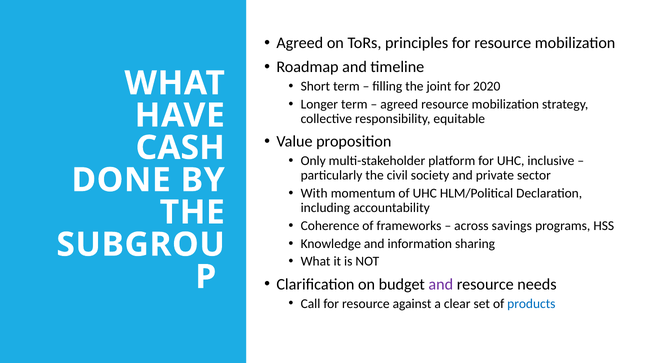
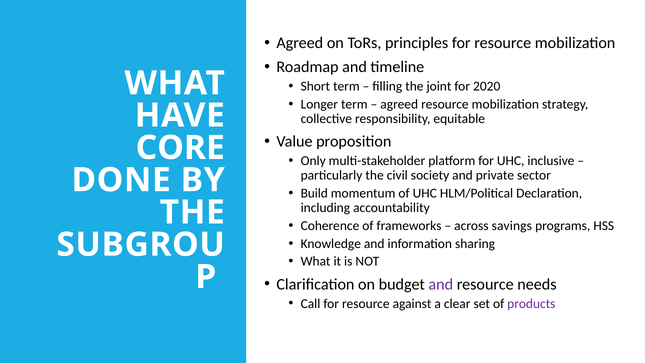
CASH: CASH -> CORE
With: With -> Build
products colour: blue -> purple
